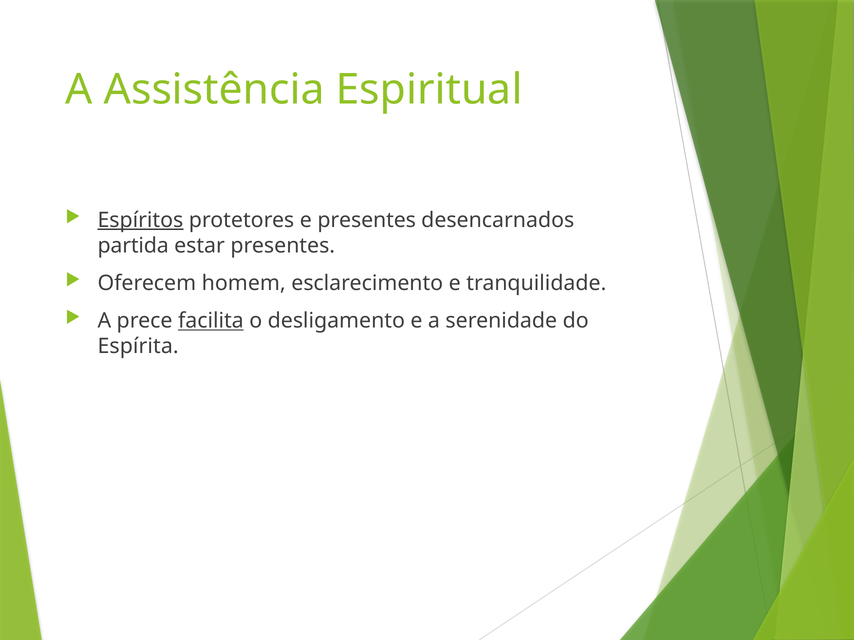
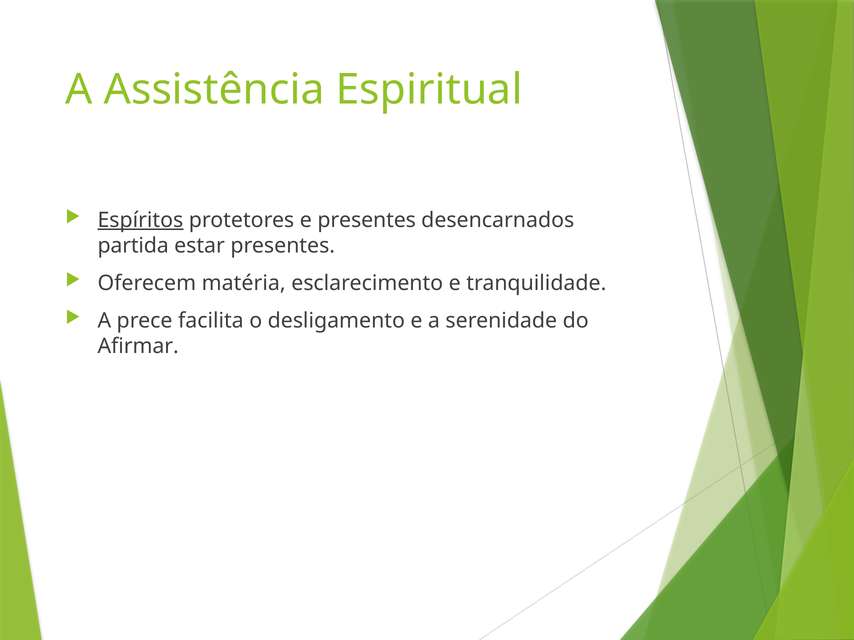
homem: homem -> matéria
facilita underline: present -> none
Espírita: Espírita -> Afirmar
